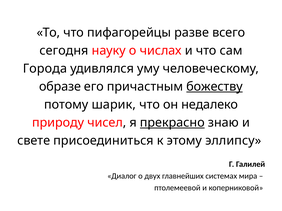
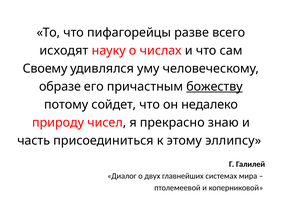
сегодня: сегодня -> исходят
Города: Города -> Своему
шарик: шарик -> сойдет
прекрасно underline: present -> none
свете: свете -> часть
